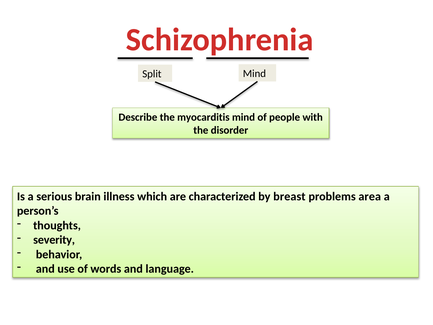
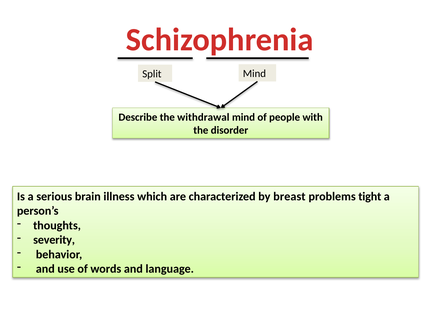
myocarditis: myocarditis -> withdrawal
area: area -> tight
